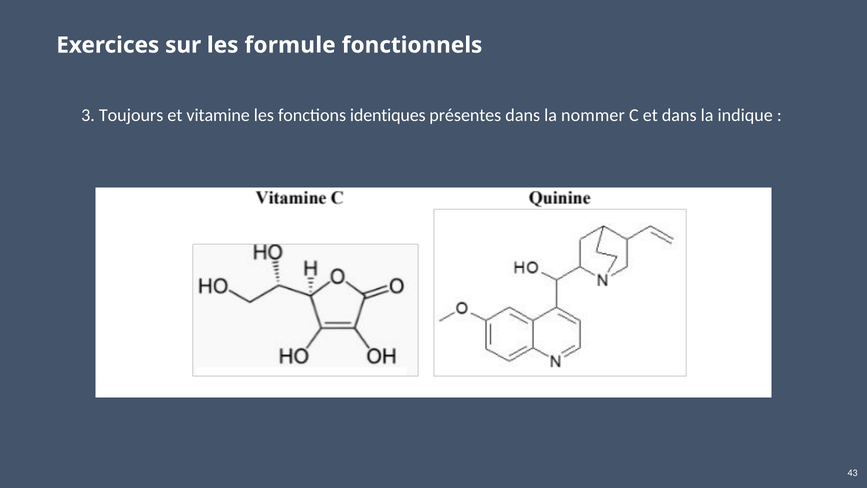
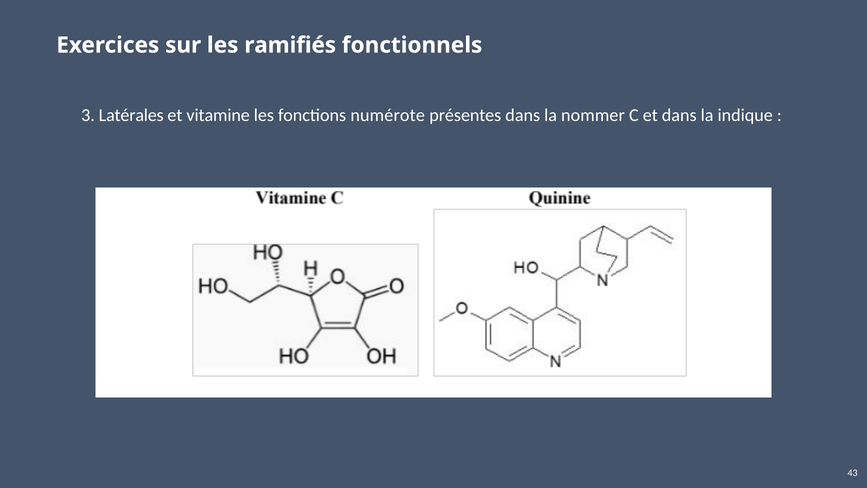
formule: formule -> ramifiés
Toujours: Toujours -> Latérales
identiques: identiques -> numérote
